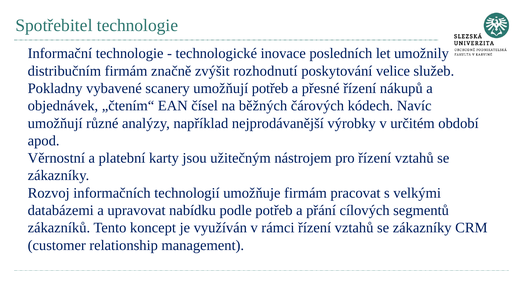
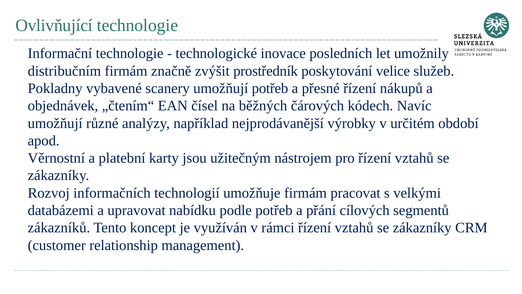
Spotřebitel: Spotřebitel -> Ovlivňující
rozhodnutí: rozhodnutí -> prostředník
